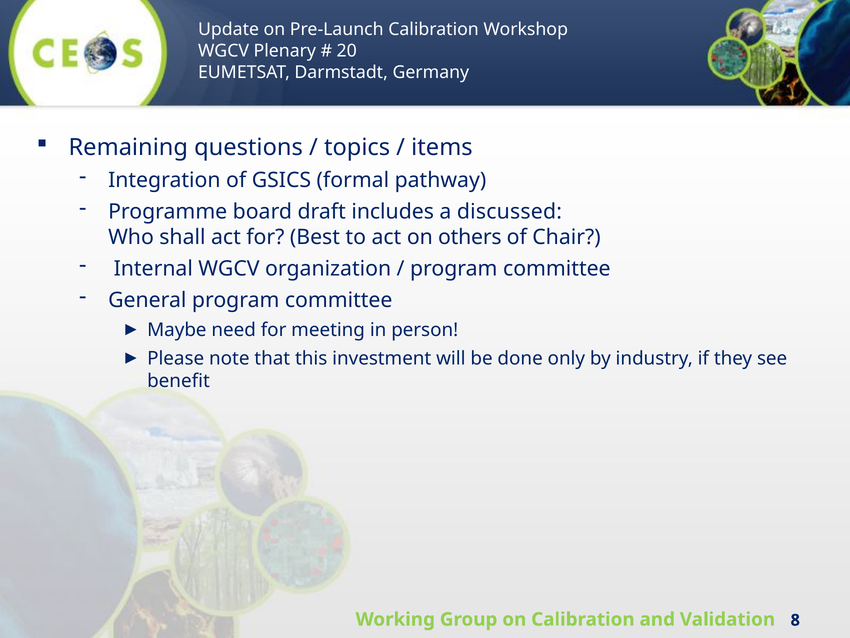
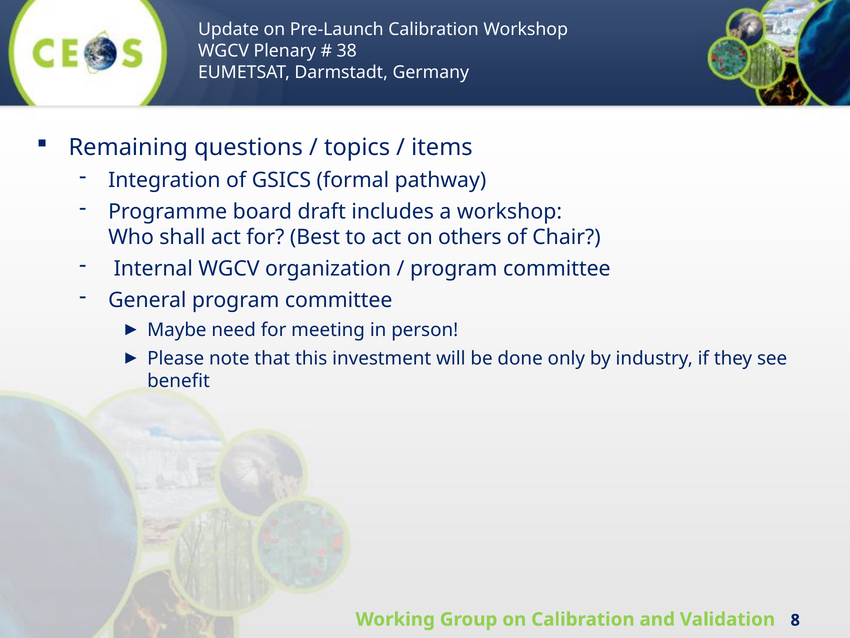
20: 20 -> 38
a discussed: discussed -> workshop
